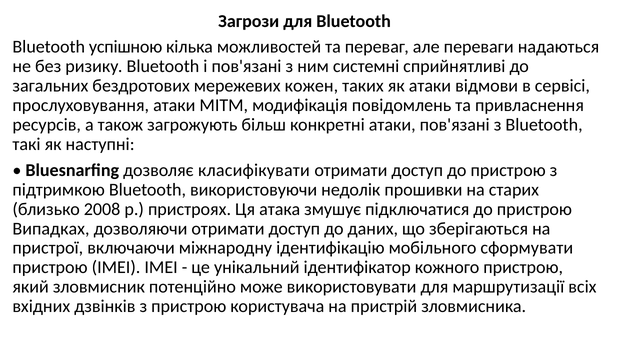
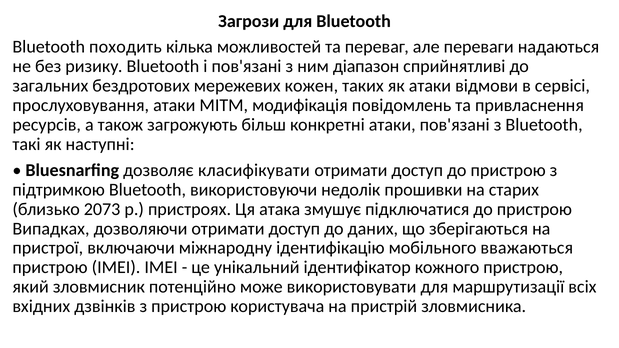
успішною: успішною -> походить
системні: системні -> діапазон
2008: 2008 -> 2073
сформувати: сформувати -> вважаються
